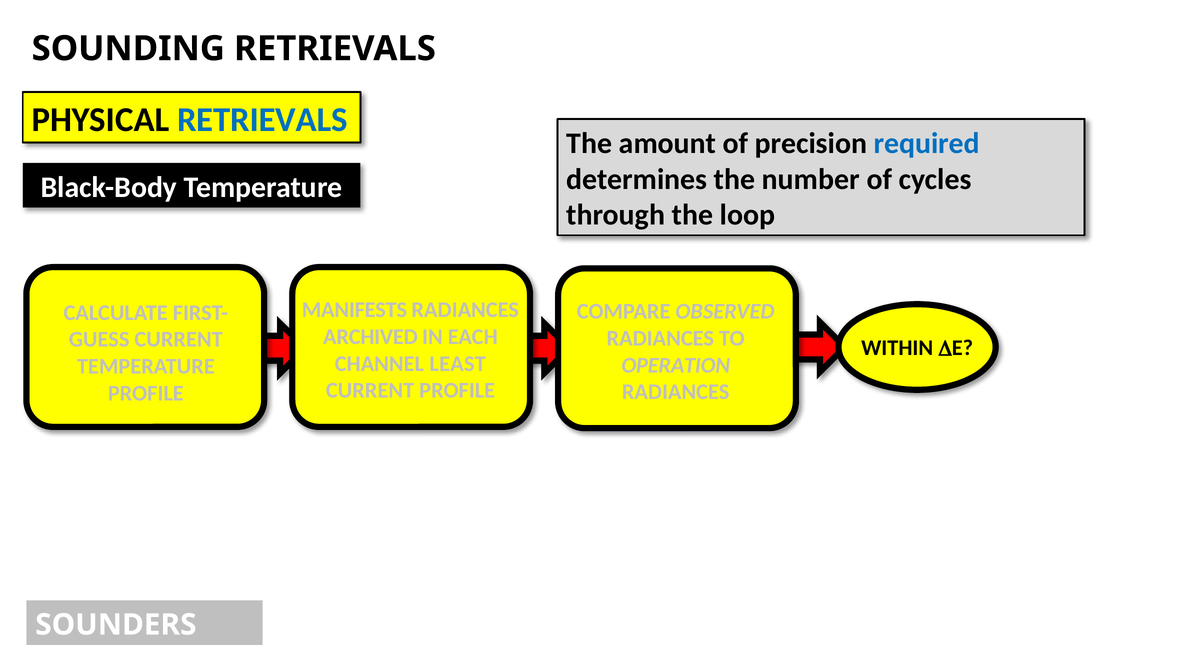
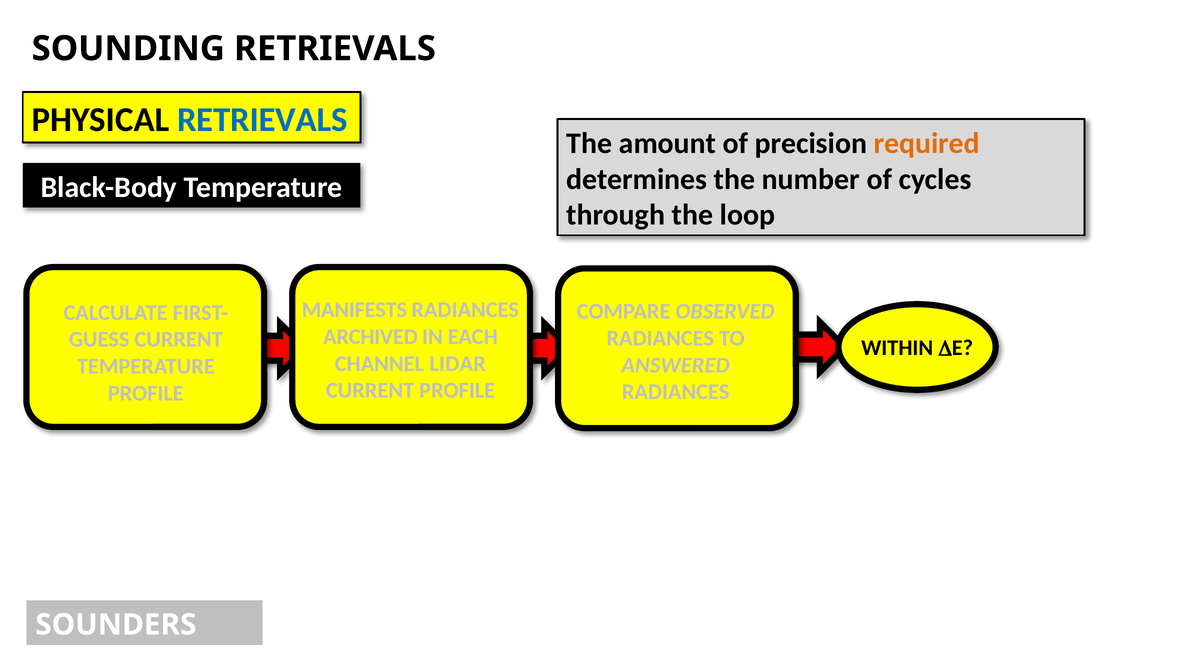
required colour: blue -> orange
LEAST: LEAST -> LIDAR
OPERATION: OPERATION -> ANSWERED
